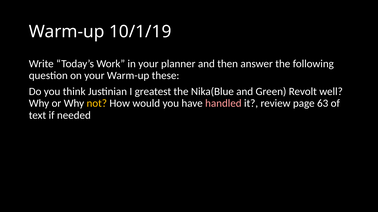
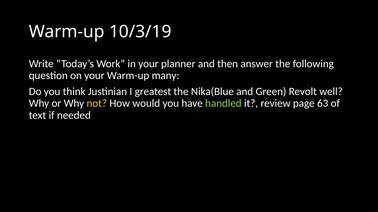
10/1/19: 10/1/19 -> 10/3/19
these: these -> many
handled colour: pink -> light green
